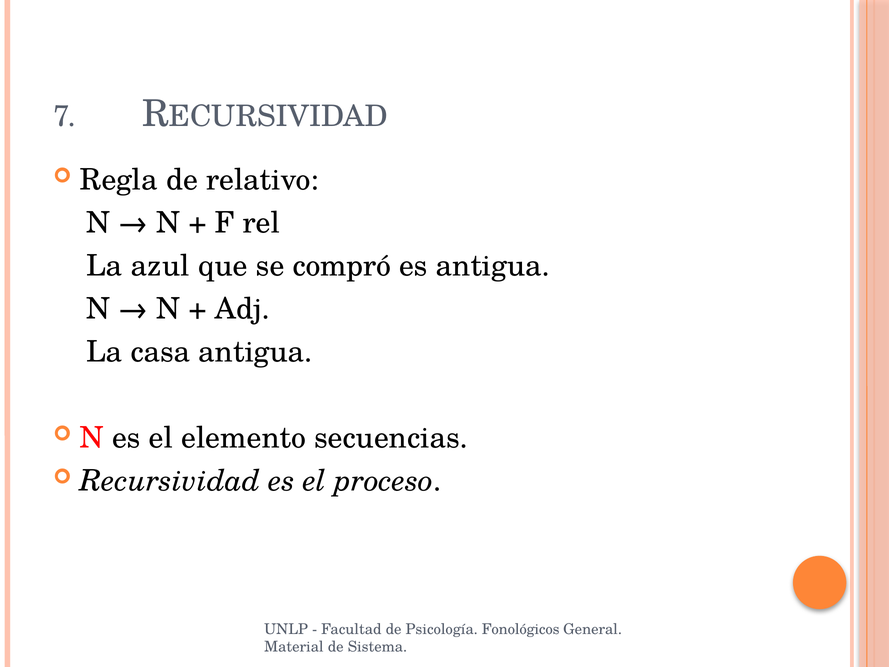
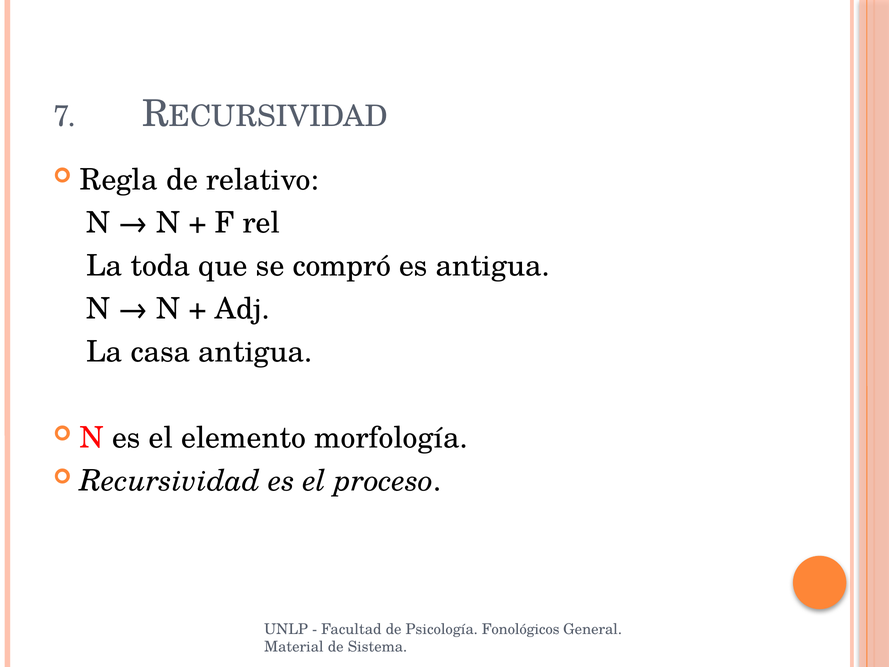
azul: azul -> toda
secuencias: secuencias -> morfología
